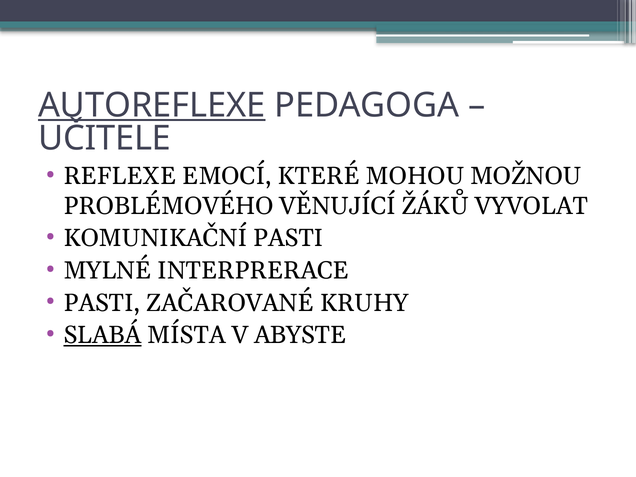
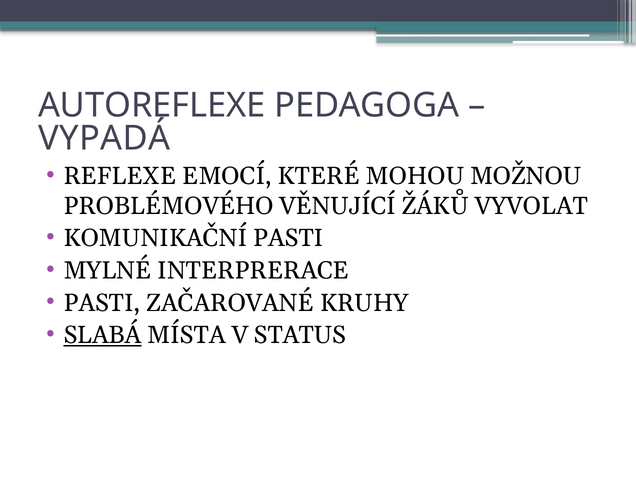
AUTOREFLEXE underline: present -> none
UČITELE: UČITELE -> VYPADÁ
ABYSTE: ABYSTE -> STATUS
